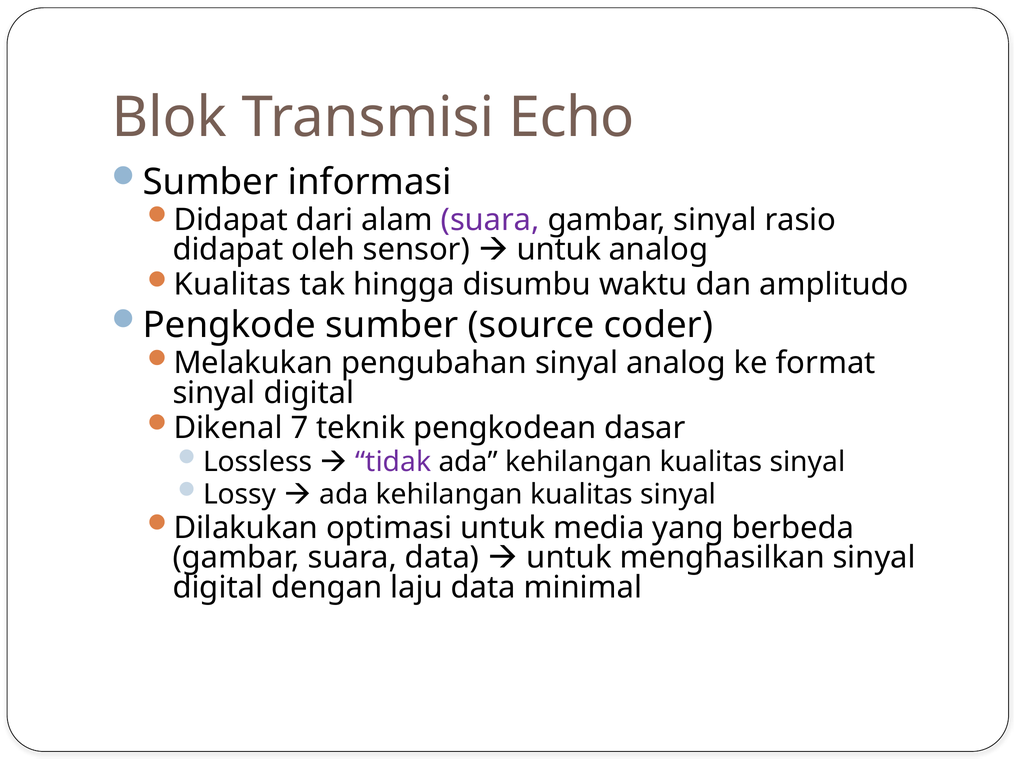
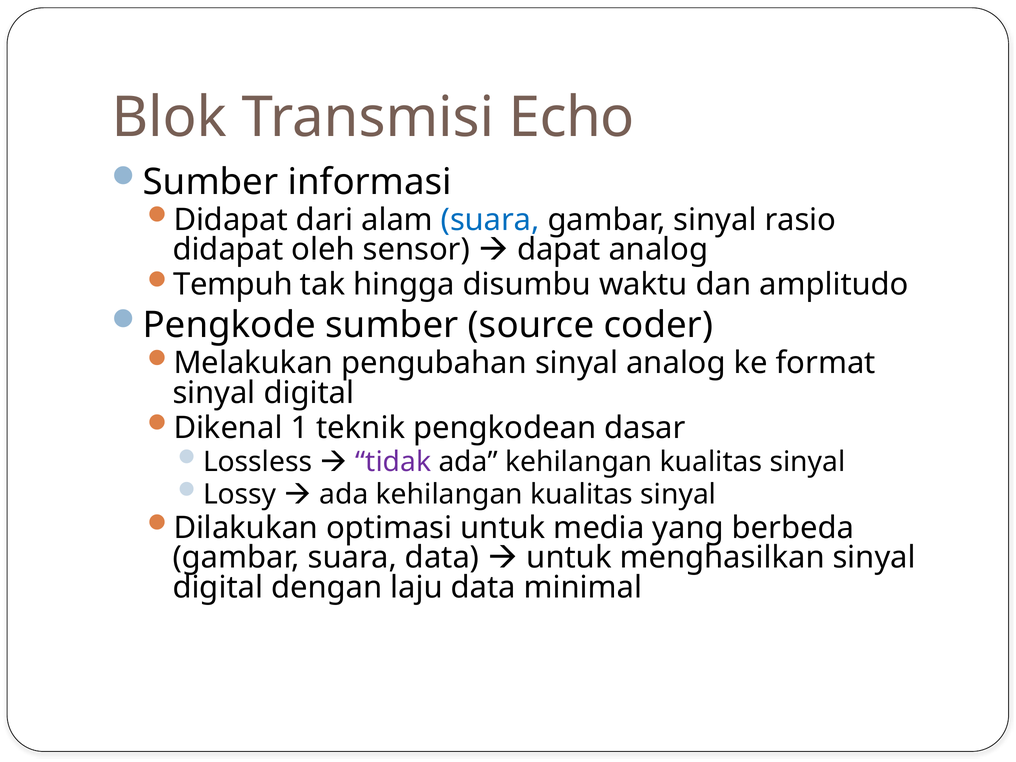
suara at (490, 220) colour: purple -> blue
untuk at (559, 250): untuk -> dapat
Kualitas at (233, 285): Kualitas -> Tempuh
7: 7 -> 1
